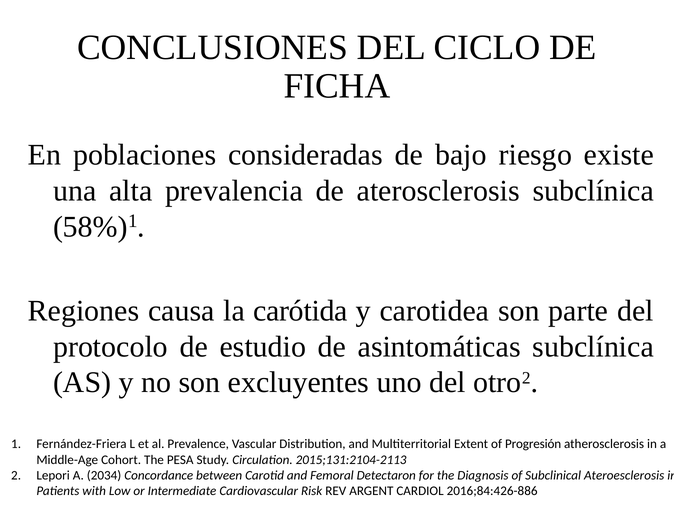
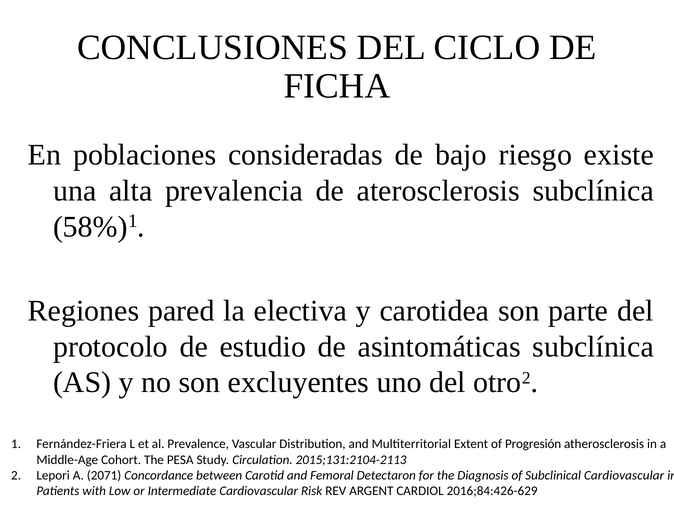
causa: causa -> pared
carótida: carótida -> electiva
2034: 2034 -> 2071
Subclinical Ateroesclerosis: Ateroesclerosis -> Cardiovascular
2016;84:426-886: 2016;84:426-886 -> 2016;84:426-629
